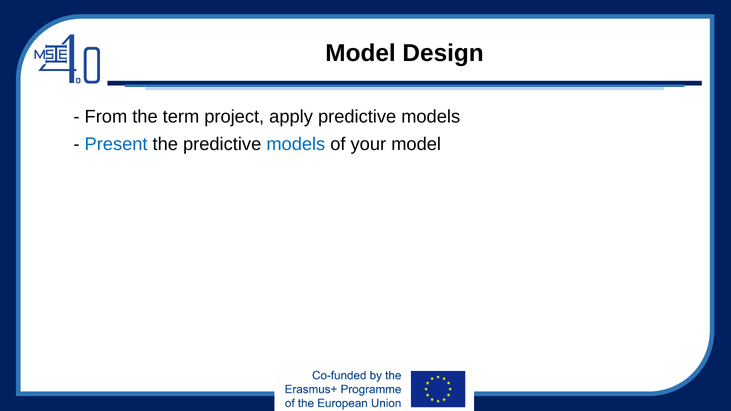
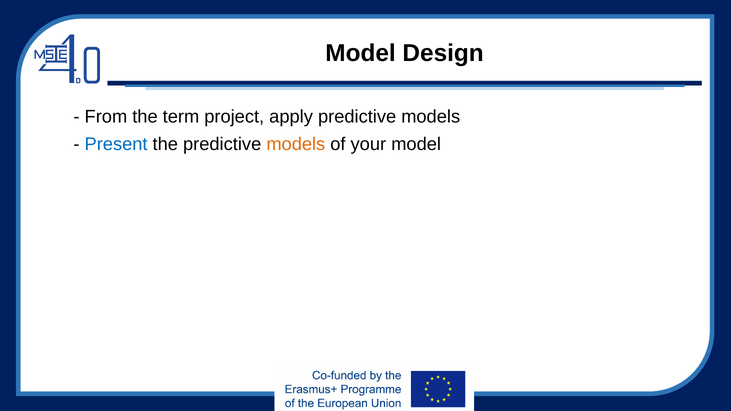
models at (296, 144) colour: blue -> orange
